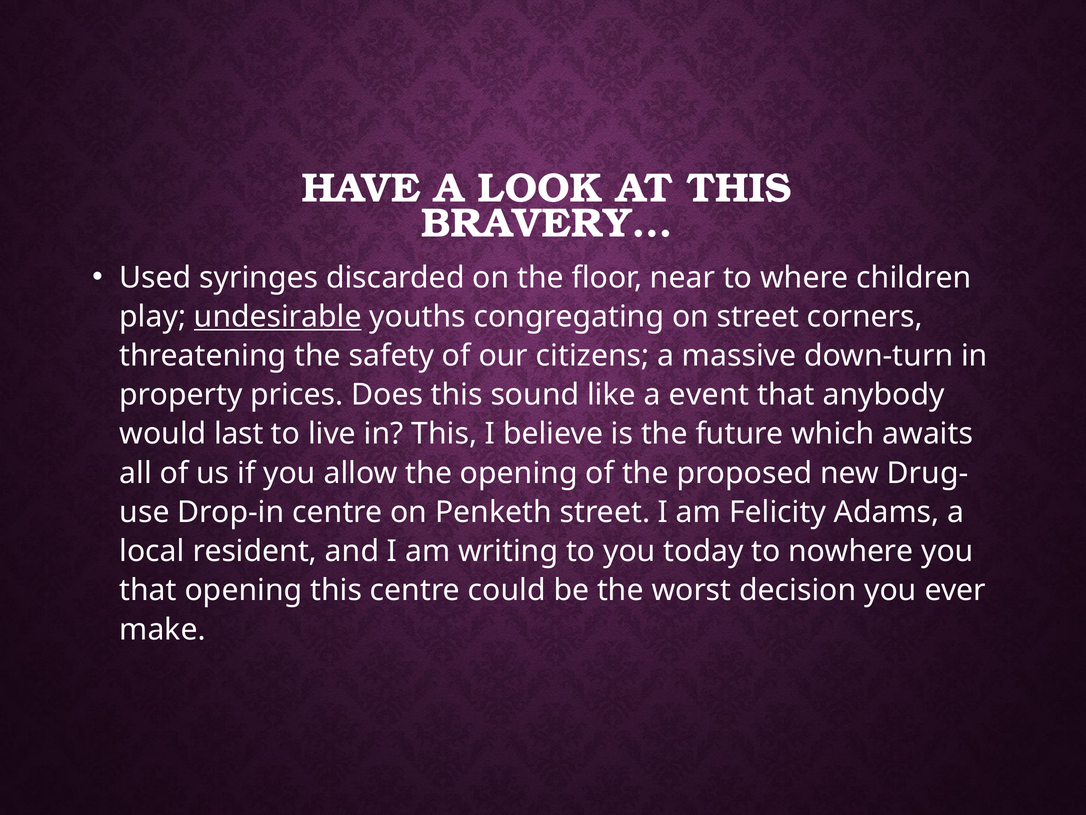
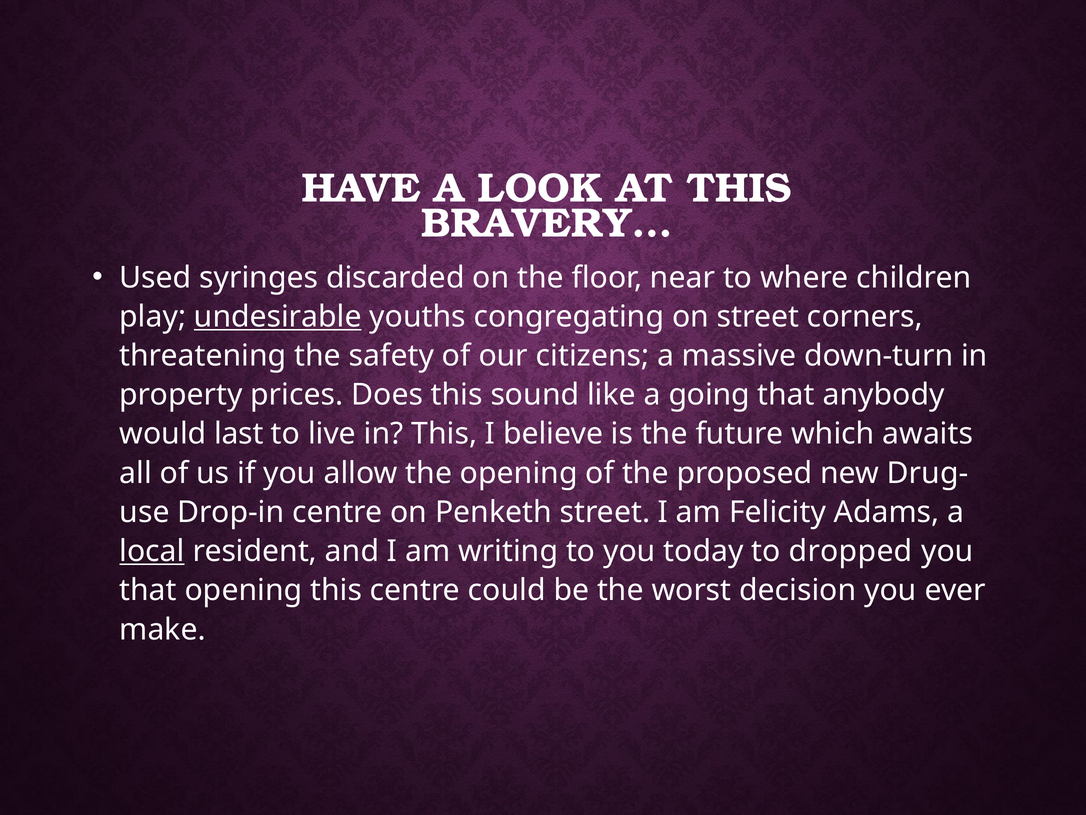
event: event -> going
local underline: none -> present
nowhere: nowhere -> dropped
